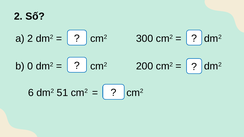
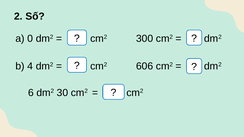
a 2: 2 -> 0
0: 0 -> 4
200: 200 -> 606
51: 51 -> 30
